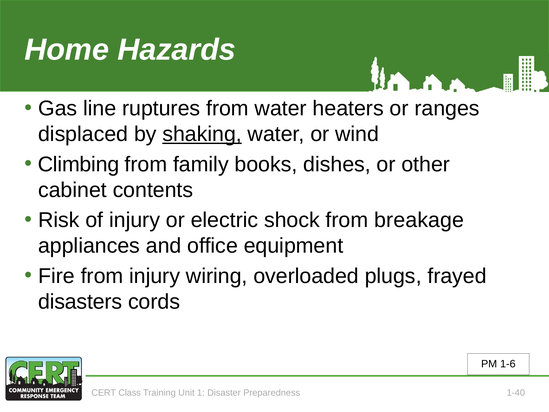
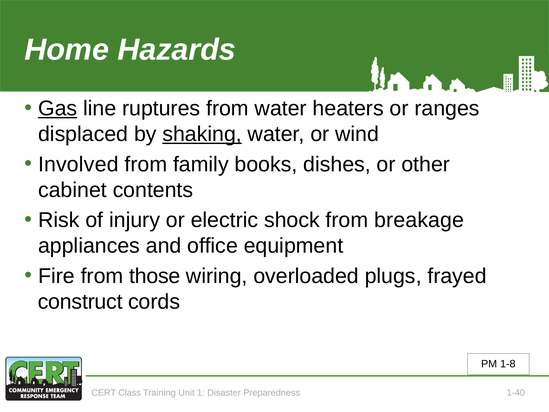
Gas underline: none -> present
Climbing: Climbing -> Involved
from injury: injury -> those
disasters: disasters -> construct
1-6: 1-6 -> 1-8
